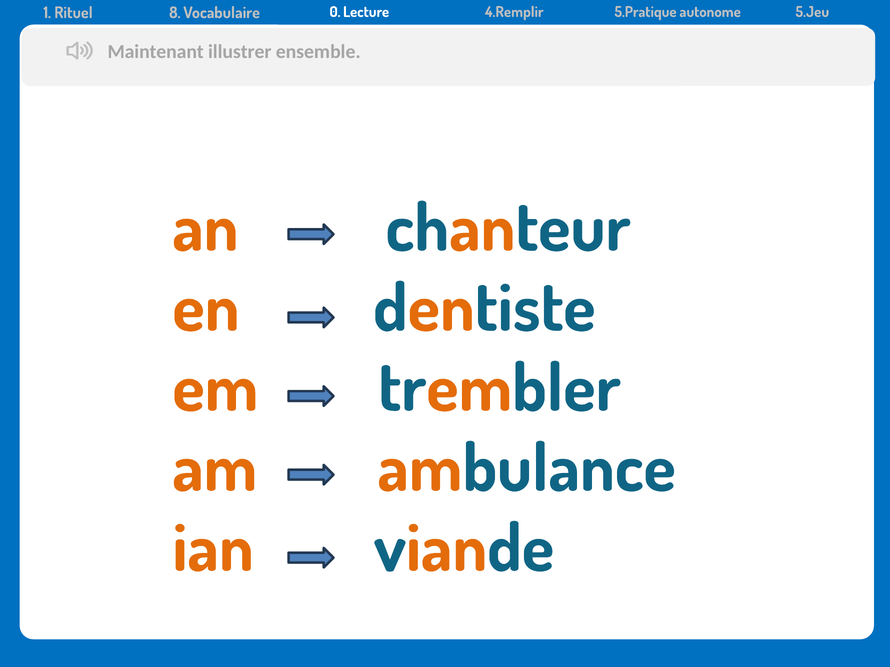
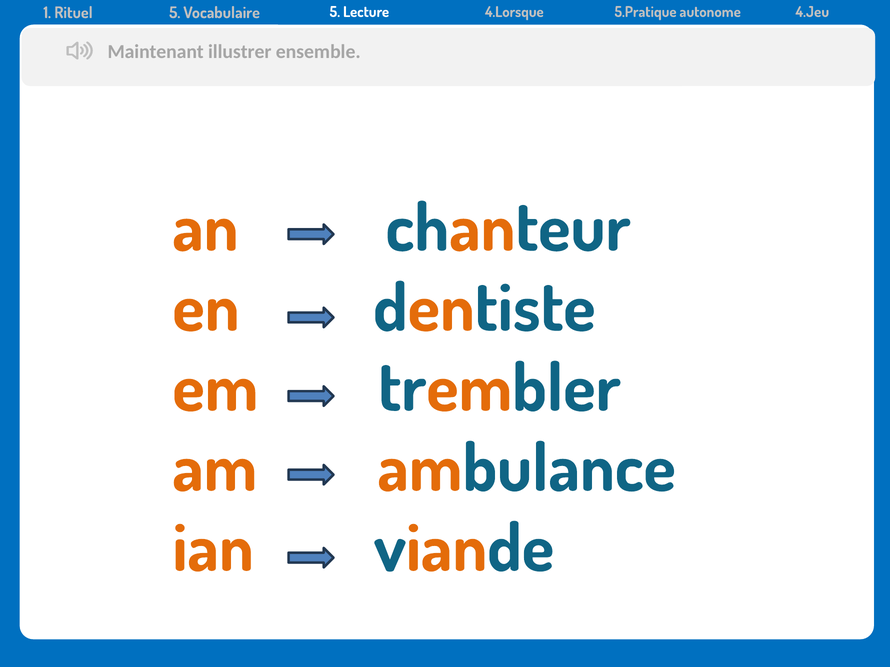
Rituel 8: 8 -> 5
Vocabulaire 0: 0 -> 5
4.Remplir: 4.Remplir -> 4.Lorsque
5.Jeu: 5.Jeu -> 4.Jeu
